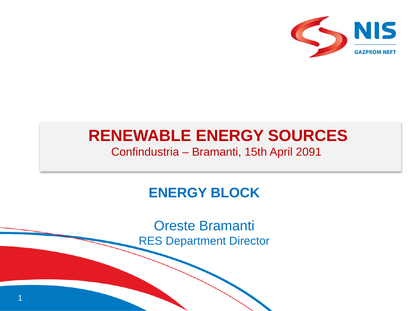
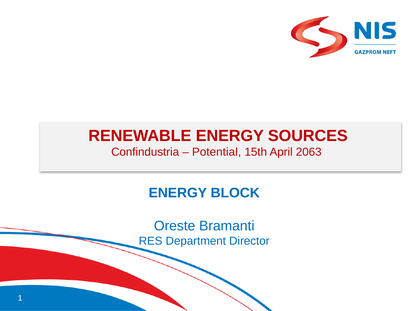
Bramanti at (217, 152): Bramanti -> Potential
2091: 2091 -> 2063
